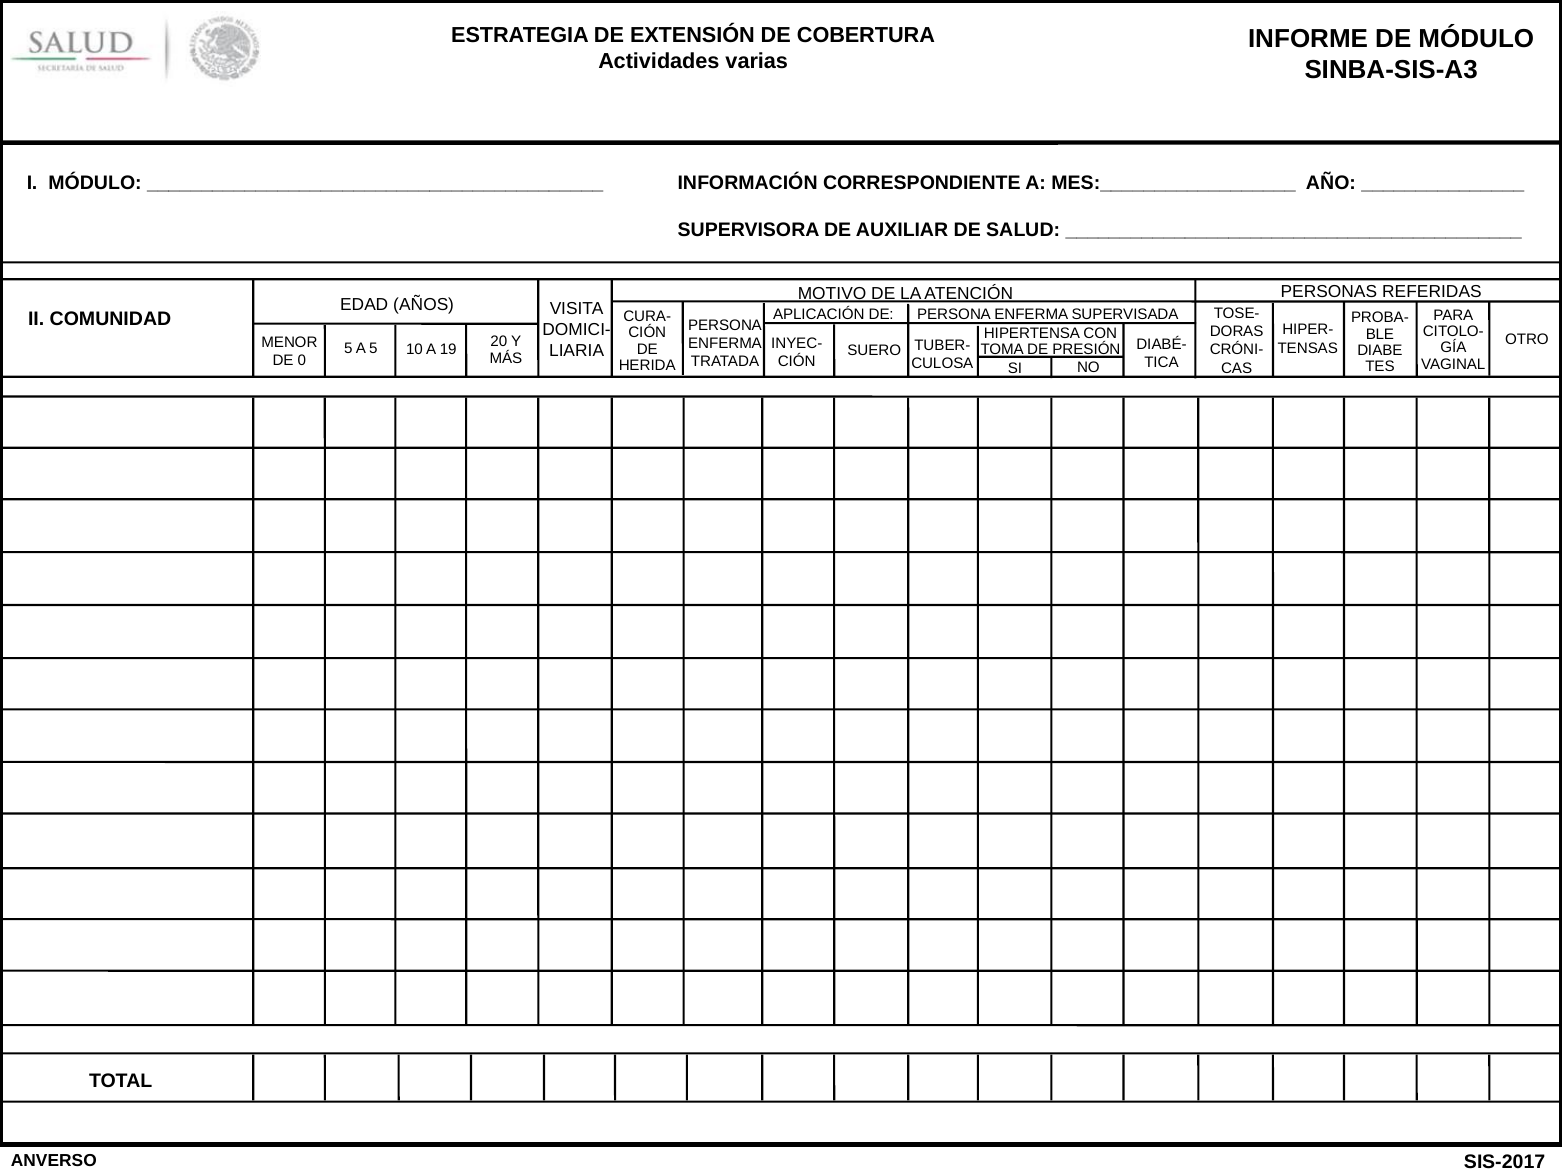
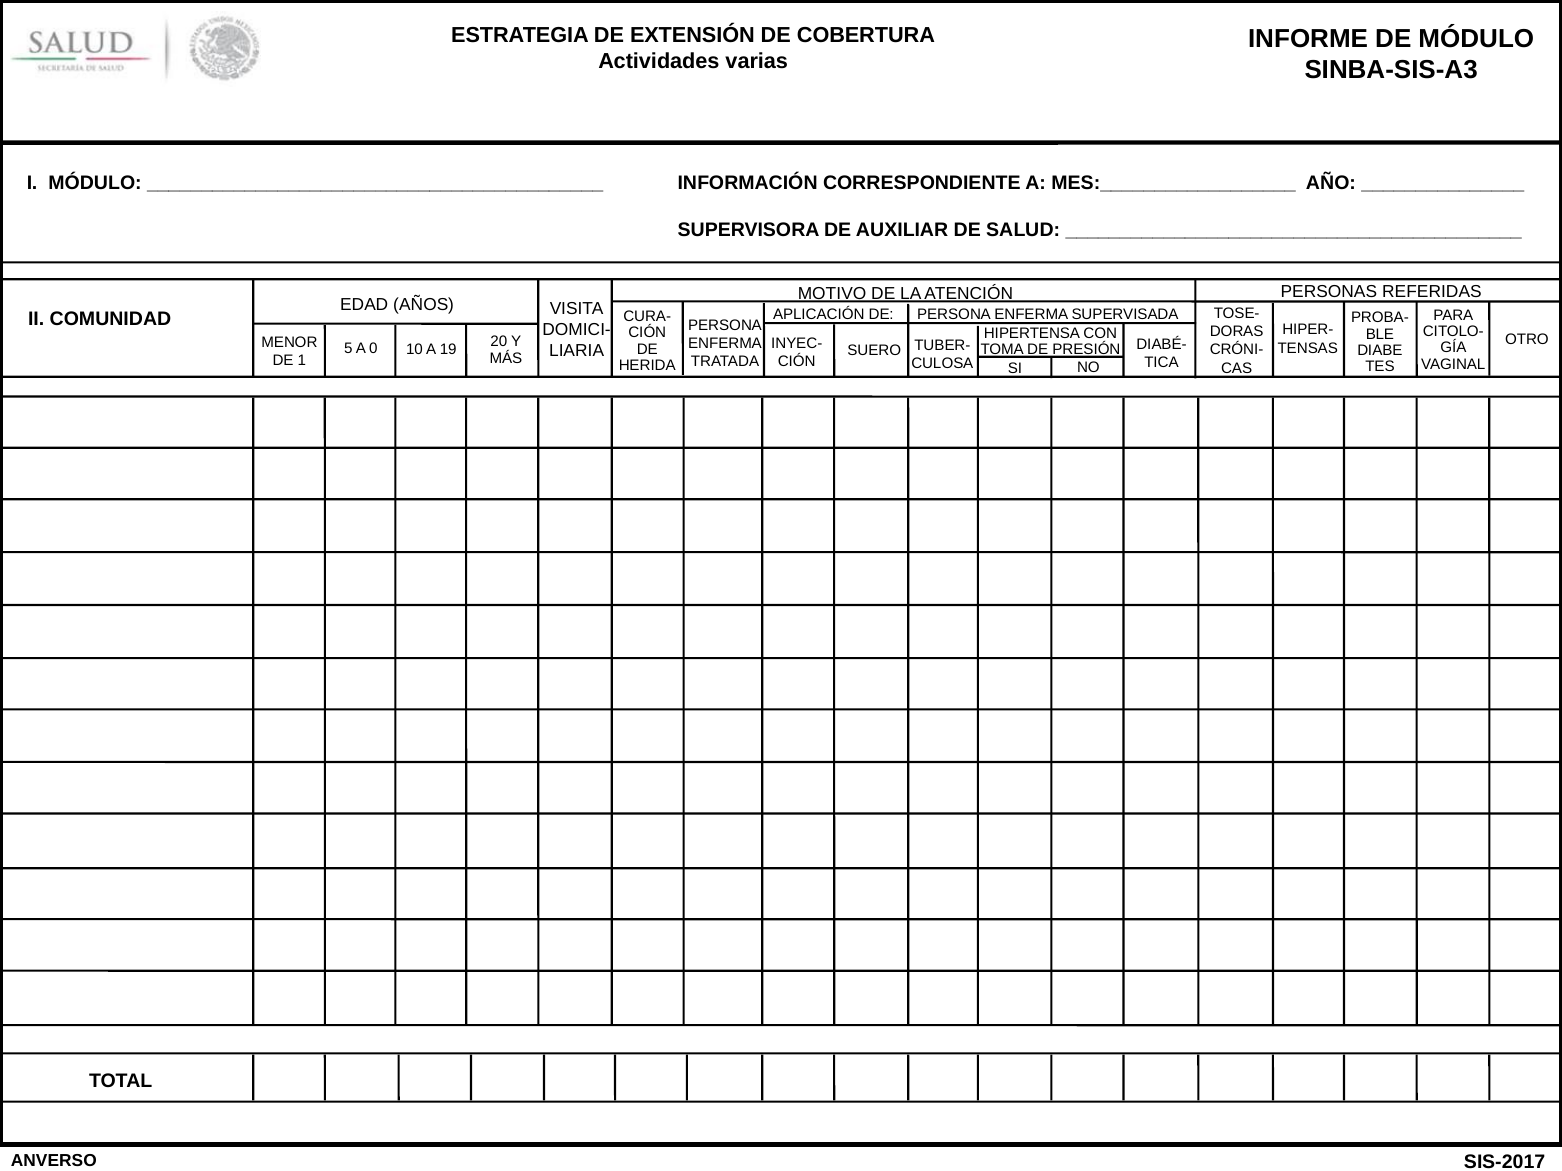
A 5: 5 -> 0
0: 0 -> 1
